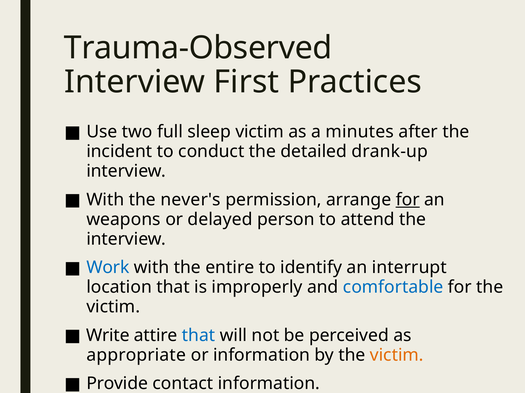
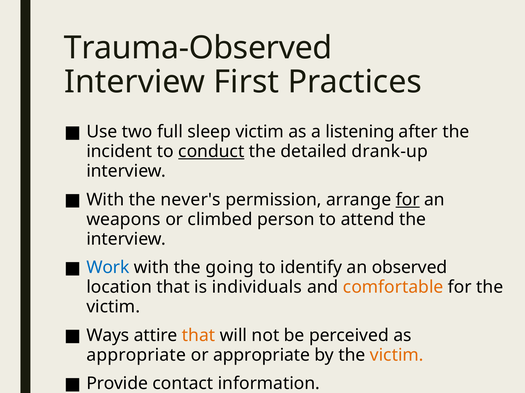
minutes: minutes -> listening
conduct underline: none -> present
delayed: delayed -> climbed
entire: entire -> going
interrupt: interrupt -> observed
improperly: improperly -> individuals
comfortable colour: blue -> orange
Write: Write -> Ways
that at (199, 336) colour: blue -> orange
or information: information -> appropriate
